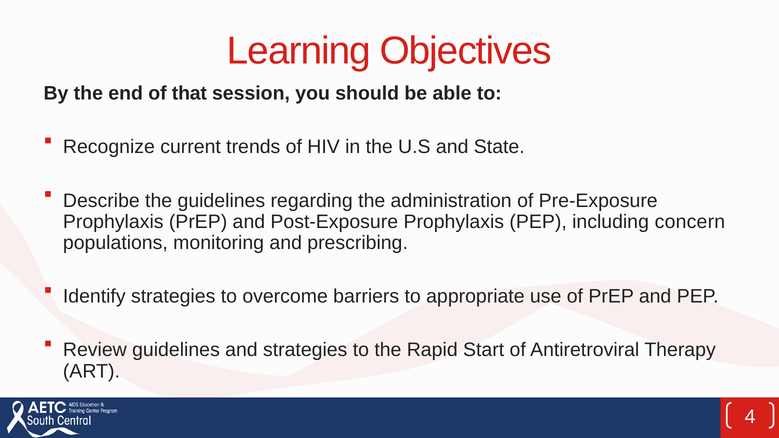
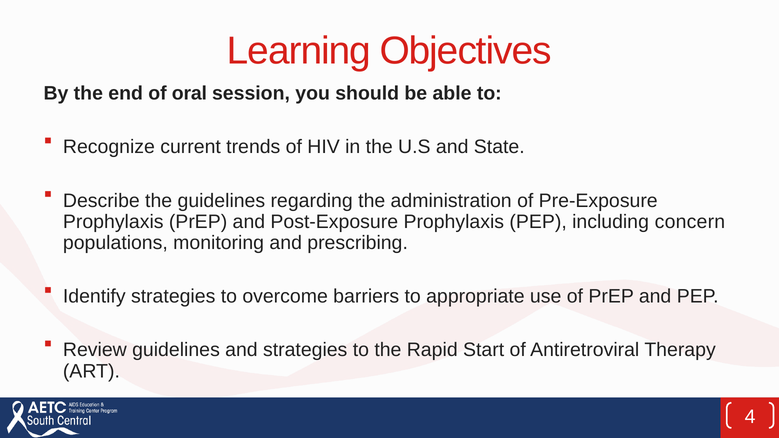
that: that -> oral
